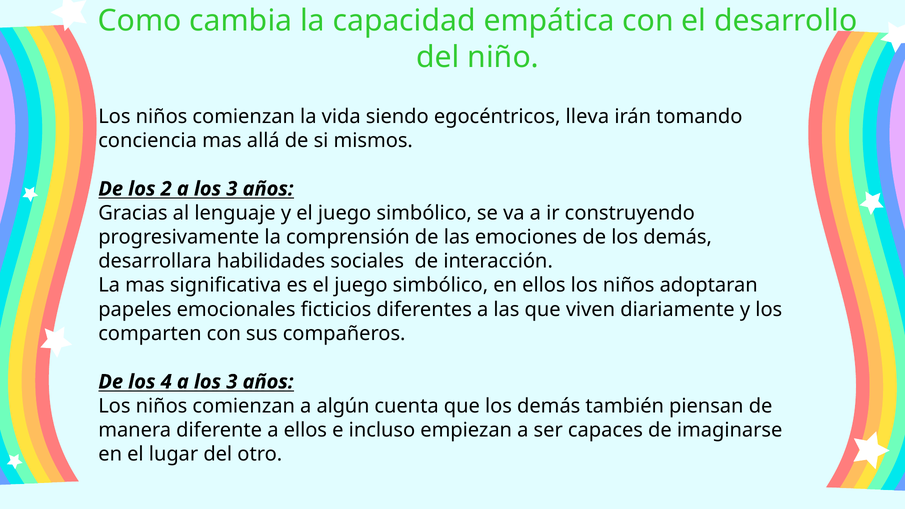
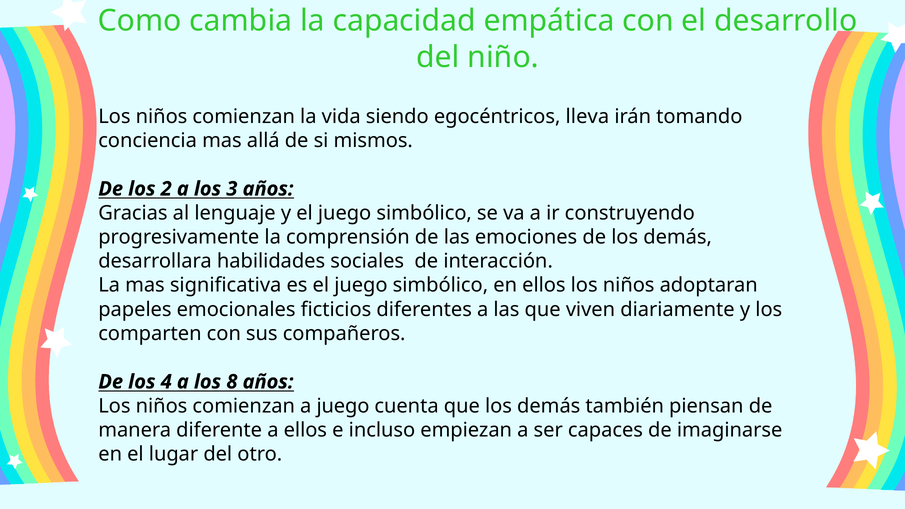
4 a los 3: 3 -> 8
a algún: algún -> juego
